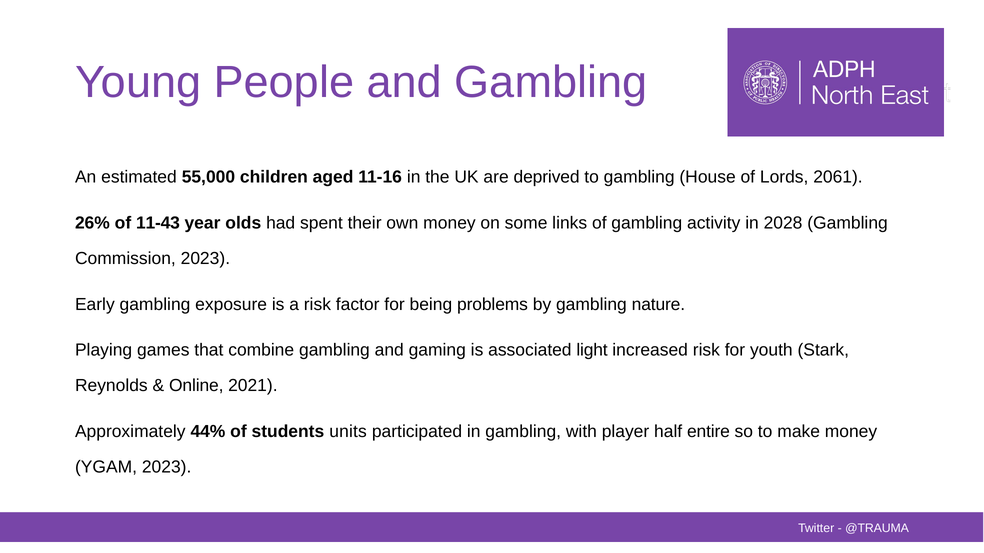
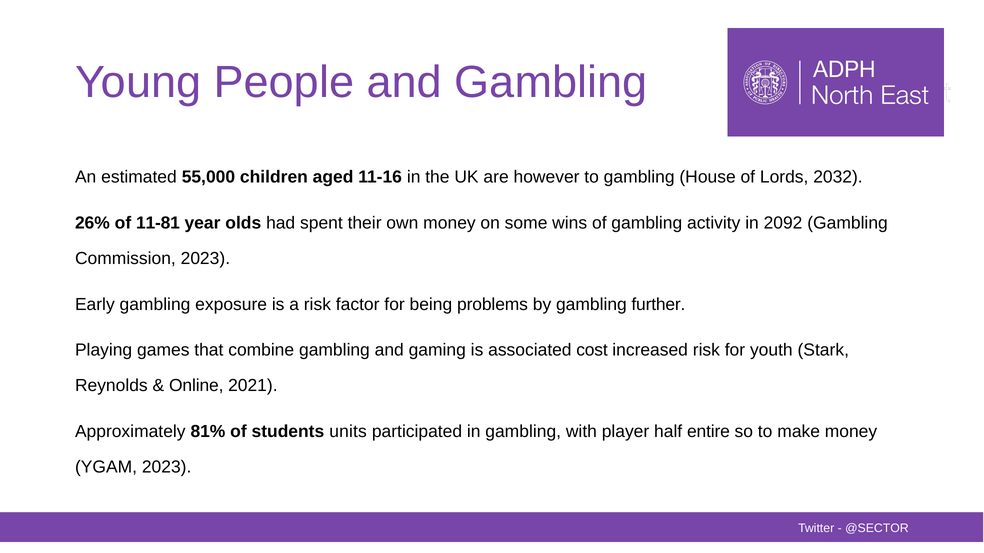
deprived: deprived -> however
2061: 2061 -> 2032
11-43: 11-43 -> 11-81
links: links -> wins
2028: 2028 -> 2092
nature: nature -> further
light: light -> cost
44%: 44% -> 81%
@TRAUMA: @TRAUMA -> @SECTOR
